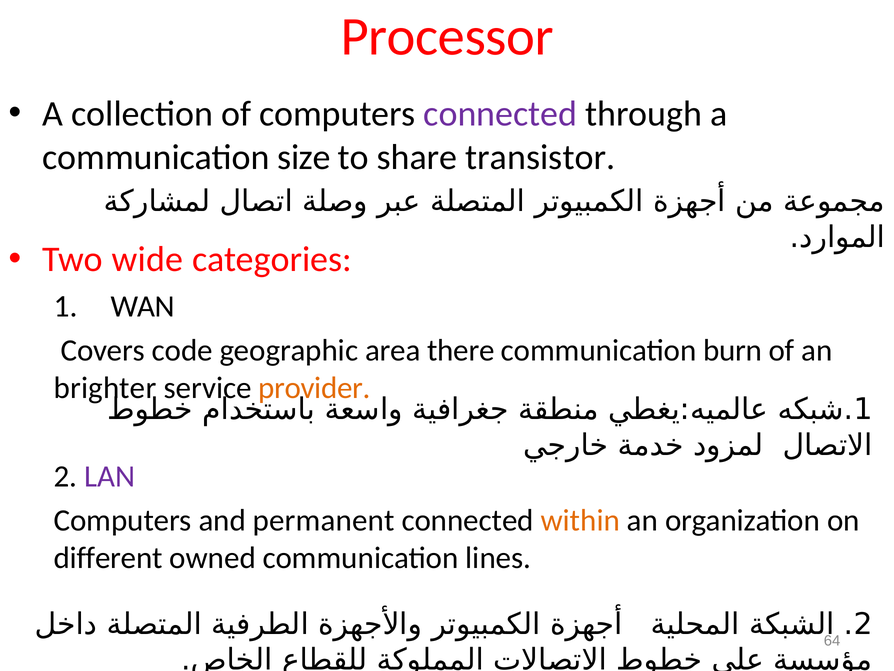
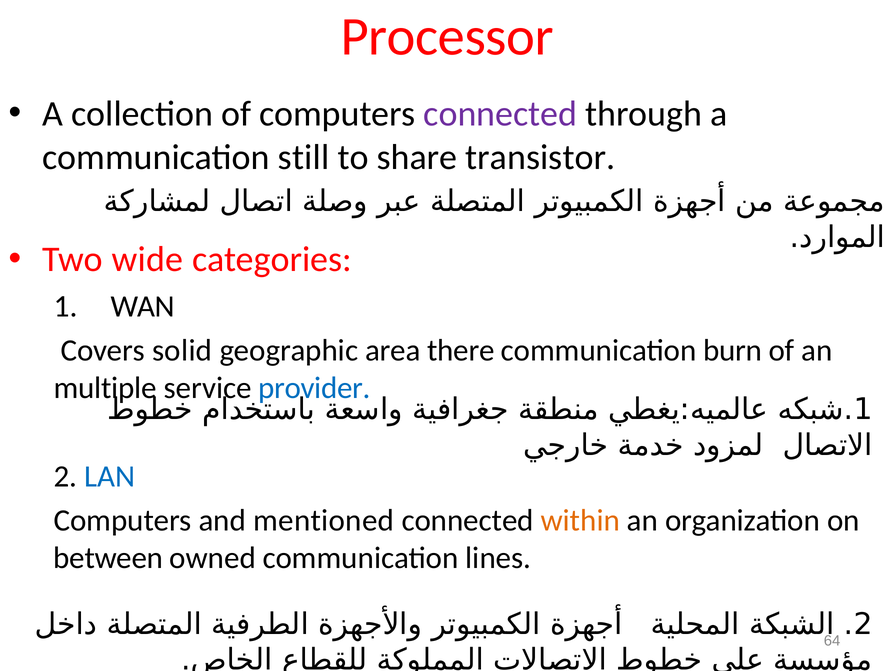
size: size -> still
code: code -> solid
brighter: brighter -> multiple
provider colour: orange -> blue
LAN colour: purple -> blue
permanent: permanent -> mentioned
different: different -> between
